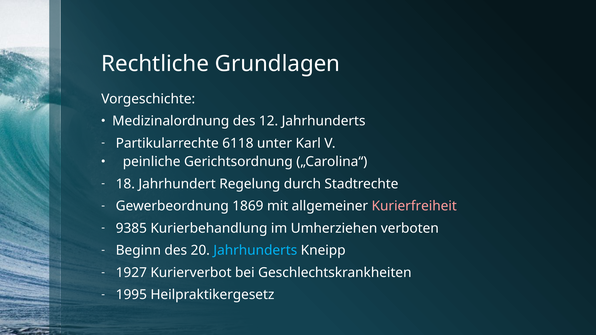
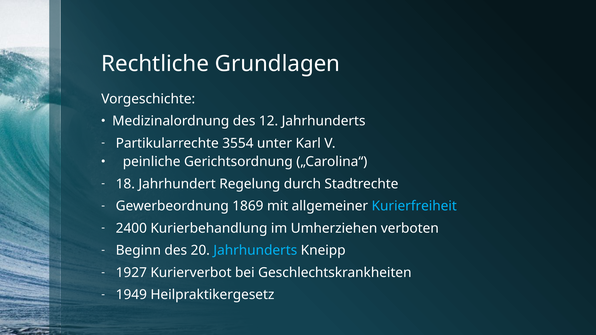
6118: 6118 -> 3554
Kurierfreiheit colour: pink -> light blue
9385: 9385 -> 2400
1995: 1995 -> 1949
